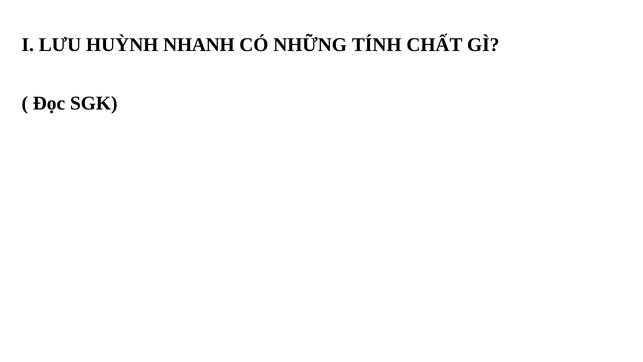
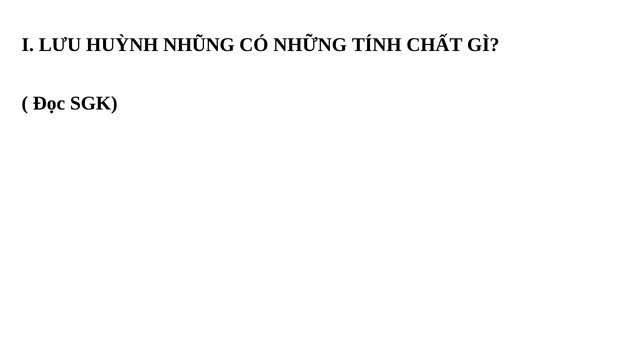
NHANH: NHANH -> NHŨNG
